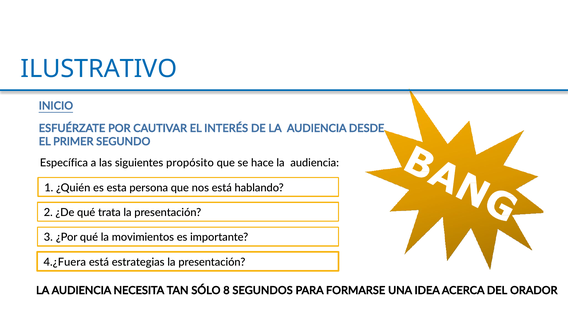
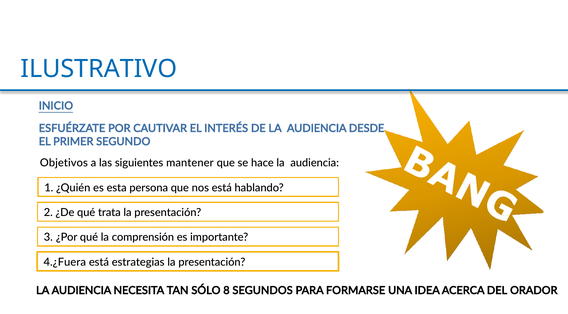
Específica: Específica -> Objetivos
propósito: propósito -> mantener
movimientos: movimientos -> comprensión
